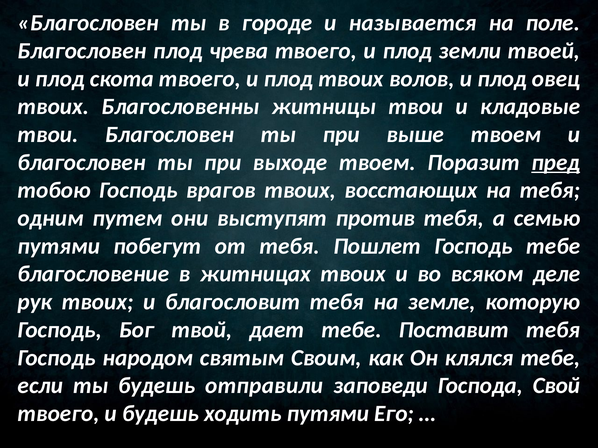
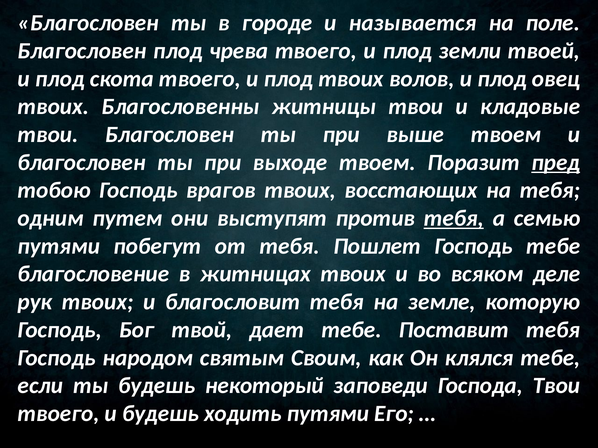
тебя at (454, 218) underline: none -> present
отправили: отправили -> некоторый
Господа Свой: Свой -> Твои
